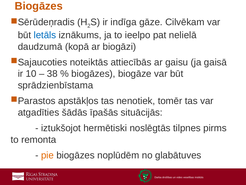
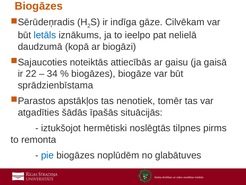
10: 10 -> 22
38: 38 -> 34
pie colour: orange -> blue
